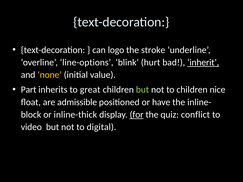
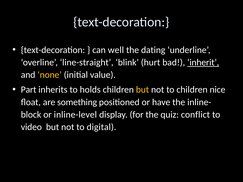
logo: logo -> well
stroke: stroke -> dating
line-options: line-options -> line-straight
great: great -> holds
but at (142, 90) colour: light green -> yellow
admissible: admissible -> something
inline-thick: inline-thick -> inline-level
for underline: present -> none
